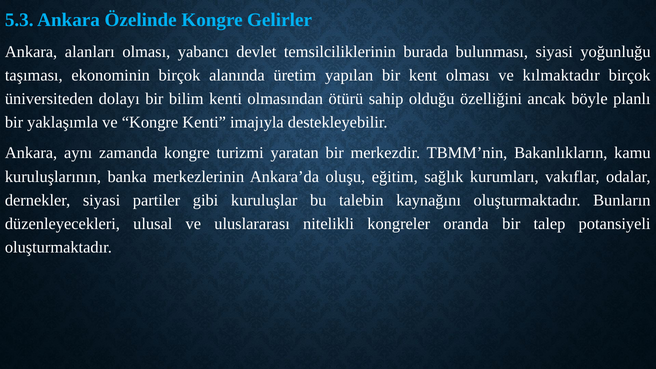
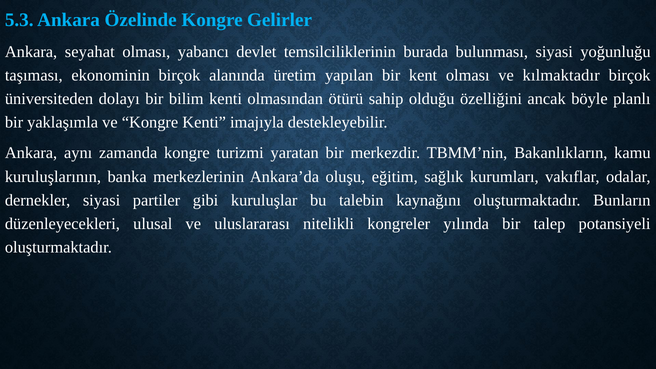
alanları: alanları -> seyahat
oranda: oranda -> yılında
